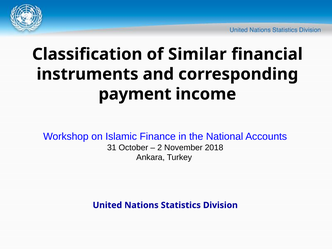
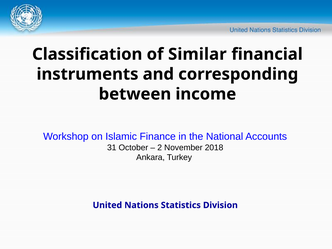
payment: payment -> between
